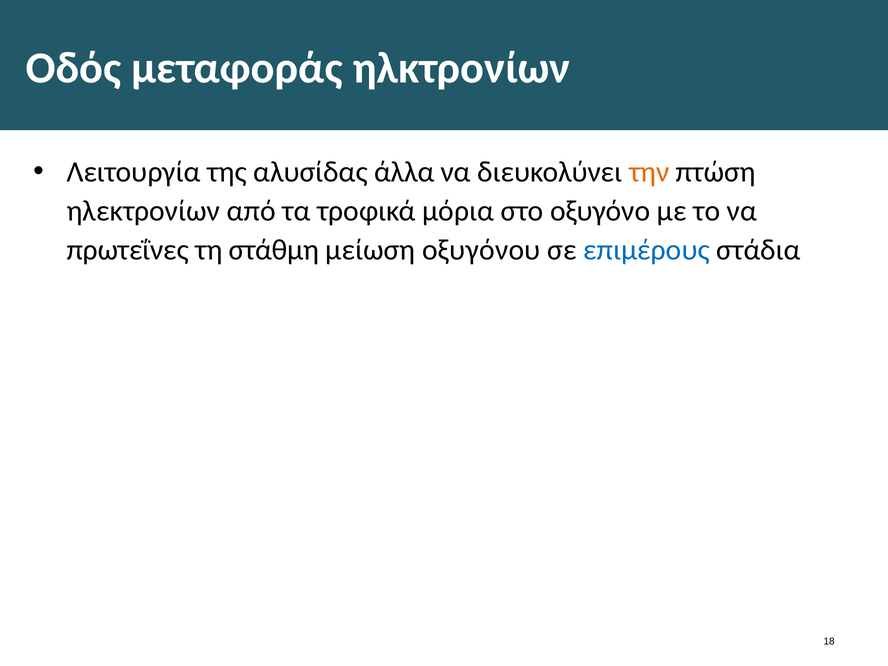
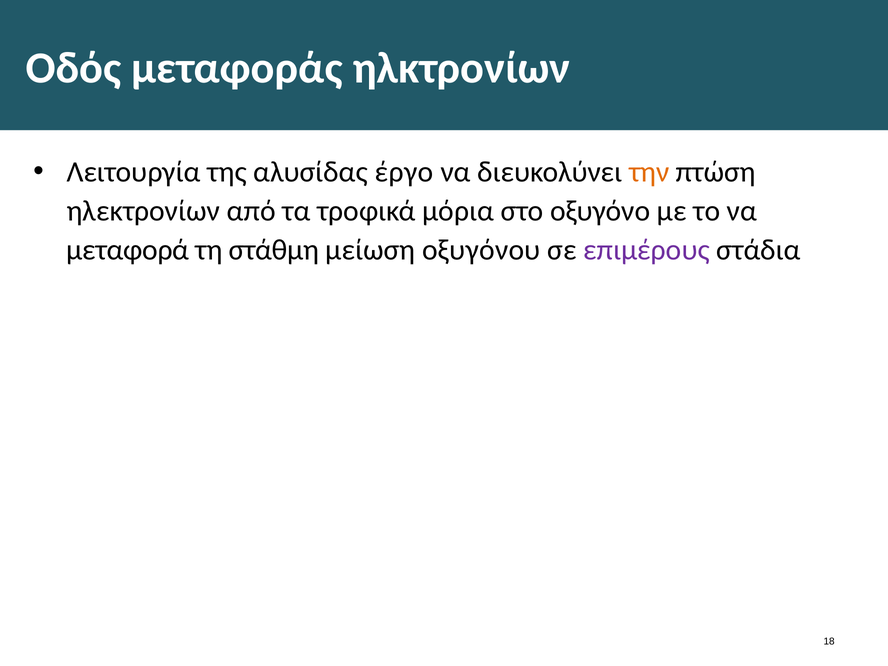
άλλα: άλλα -> έργο
πρωτεΐνες: πρωτεΐνες -> μεταφορά
επιμέρους colour: blue -> purple
